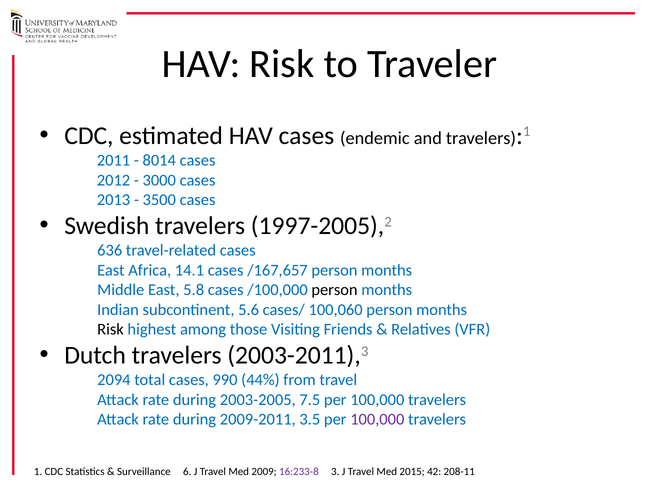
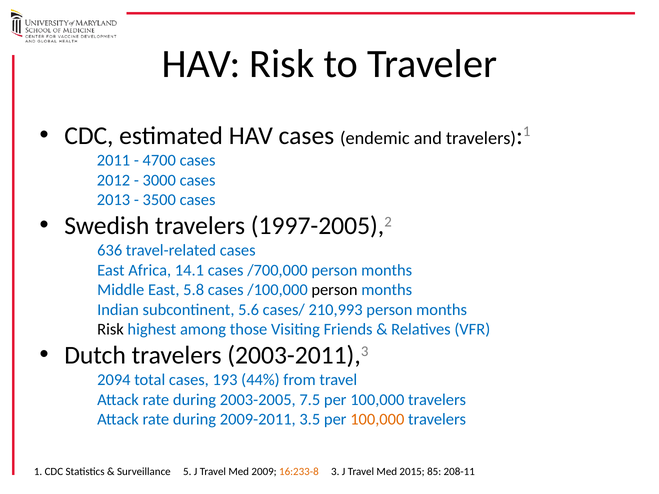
8014: 8014 -> 4700
/167,657: /167,657 -> /700,000
100,060: 100,060 -> 210,993
990: 990 -> 193
100,000 at (377, 420) colour: purple -> orange
6: 6 -> 5
16:233-8 colour: purple -> orange
42: 42 -> 85
